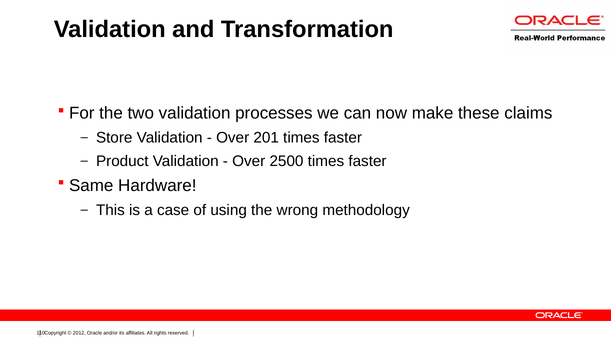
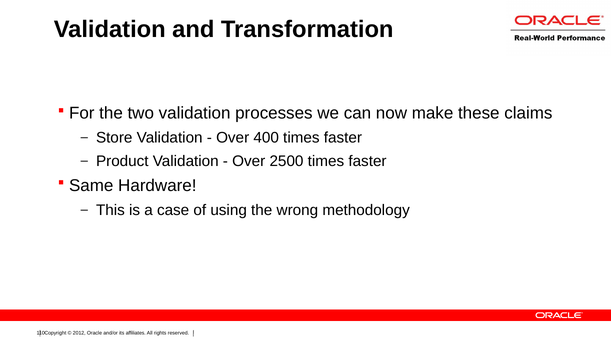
201: 201 -> 400
